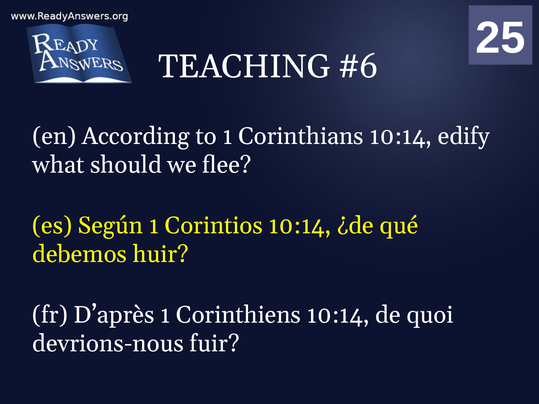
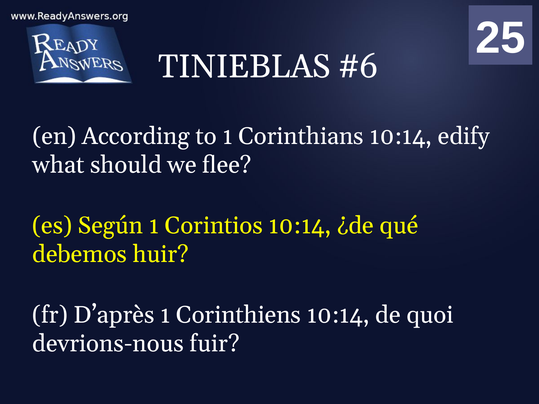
TEACHING: TEACHING -> TINIEBLAS
